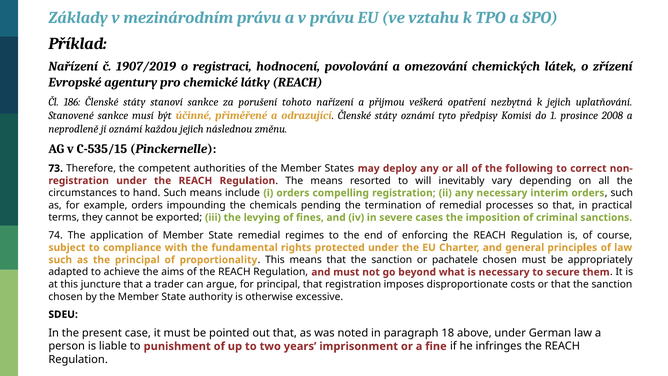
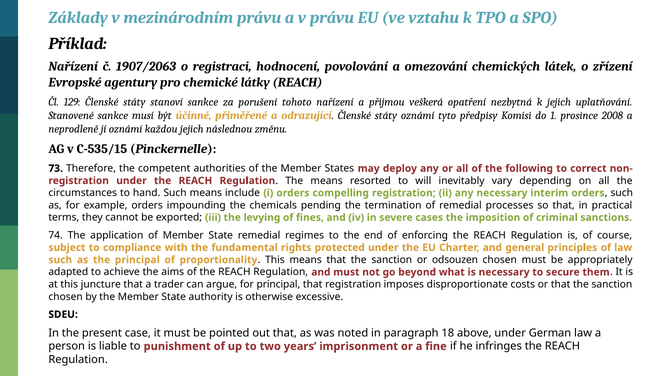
1907/2019: 1907/2019 -> 1907/2063
186: 186 -> 129
pachatele: pachatele -> odsouzen
